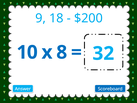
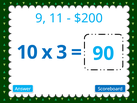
18: 18 -> 11
8: 8 -> 3
32: 32 -> 90
